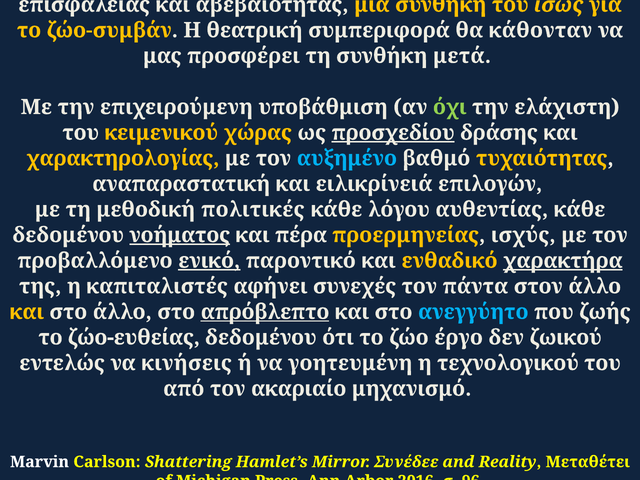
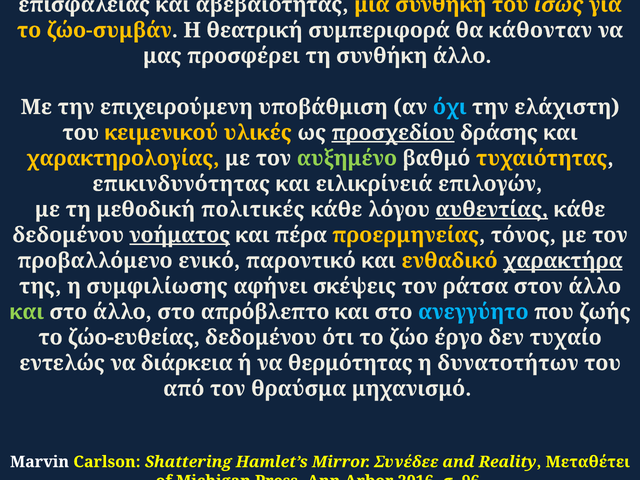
συνθήκη μετά: μετά -> άλλο
όχι colour: light green -> light blue
χώρας: χώρας -> υλικές
αυξημένο colour: light blue -> light green
αναπαραστατική: αναπαραστατική -> επικινδυνότητας
αυθεντίας underline: none -> present
ισχύς: ισχύς -> τόνος
ενικό underline: present -> none
καπιταλιστές: καπιταλιστές -> συμφιλίωσης
συνεχές: συνεχές -> σκέψεις
πάντα: πάντα -> ράτσα
και at (27, 312) colour: yellow -> light green
απρόβλεπτο underline: present -> none
ζωικού: ζωικού -> τυχαίο
κινήσεις: κινήσεις -> διάρκεια
γοητευμένη: γοητευμένη -> θερμότητας
τεχνολογικού: τεχνολογικού -> δυνατοτήτων
ακαριαίο: ακαριαίο -> θραύσμα
